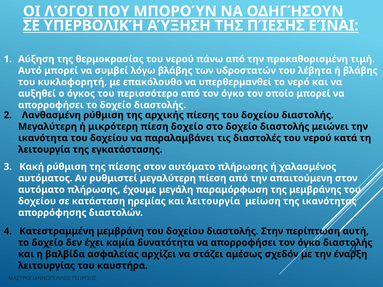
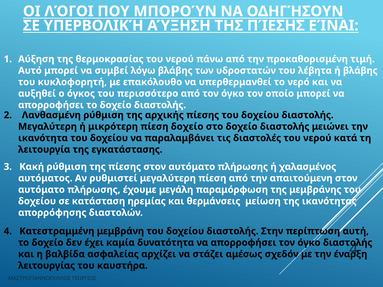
και λειτουργία: λειτουργία -> θερμάνσεις
